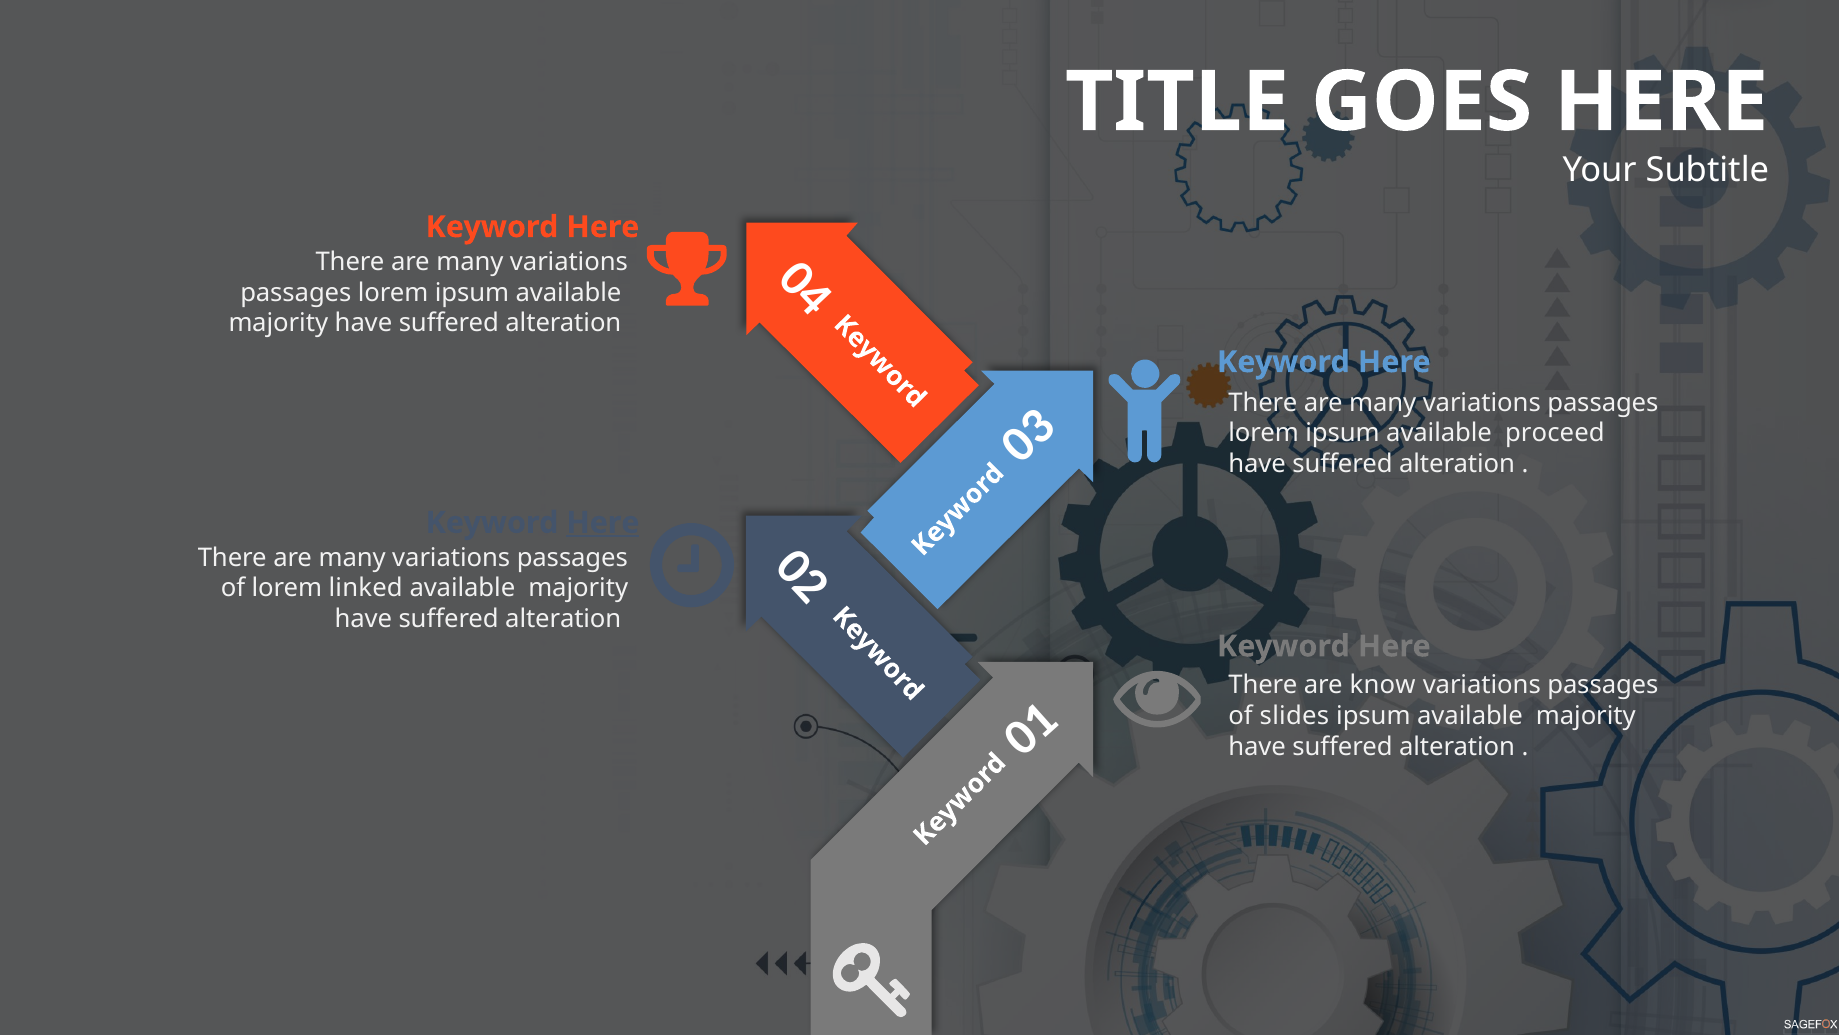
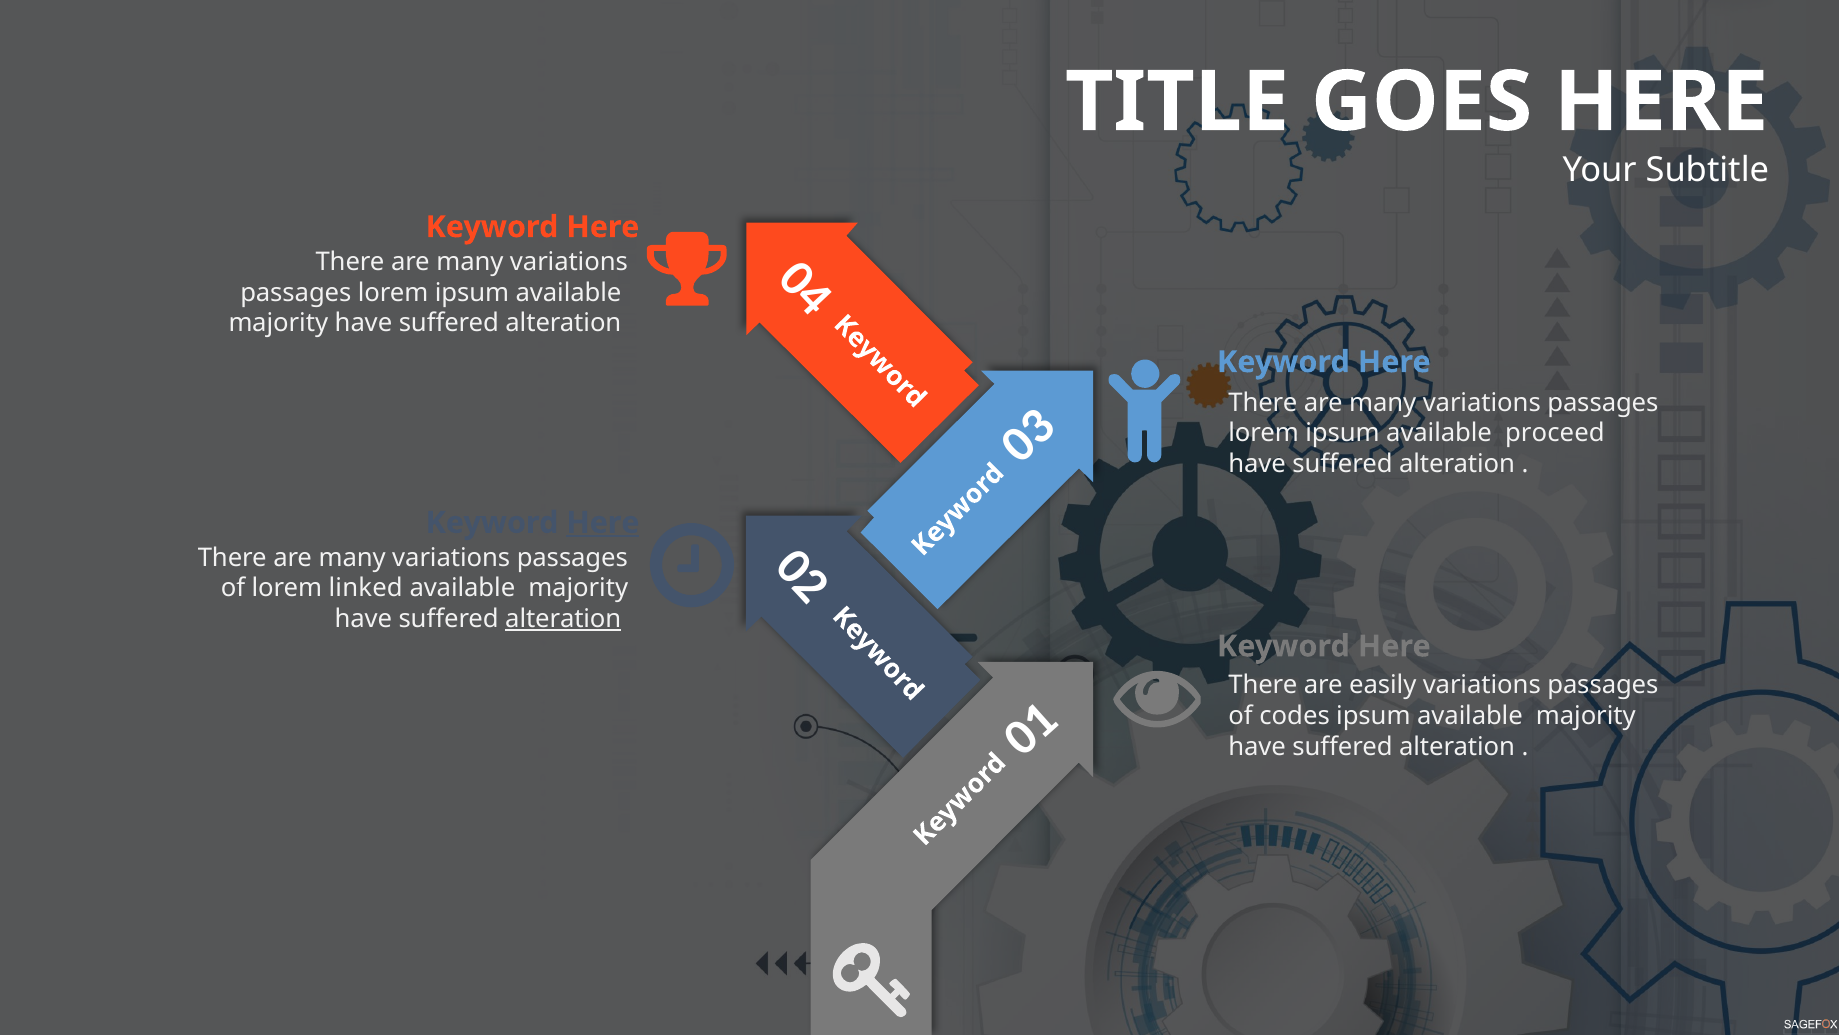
alteration at (563, 619) underline: none -> present
know: know -> easily
slides: slides -> codes
